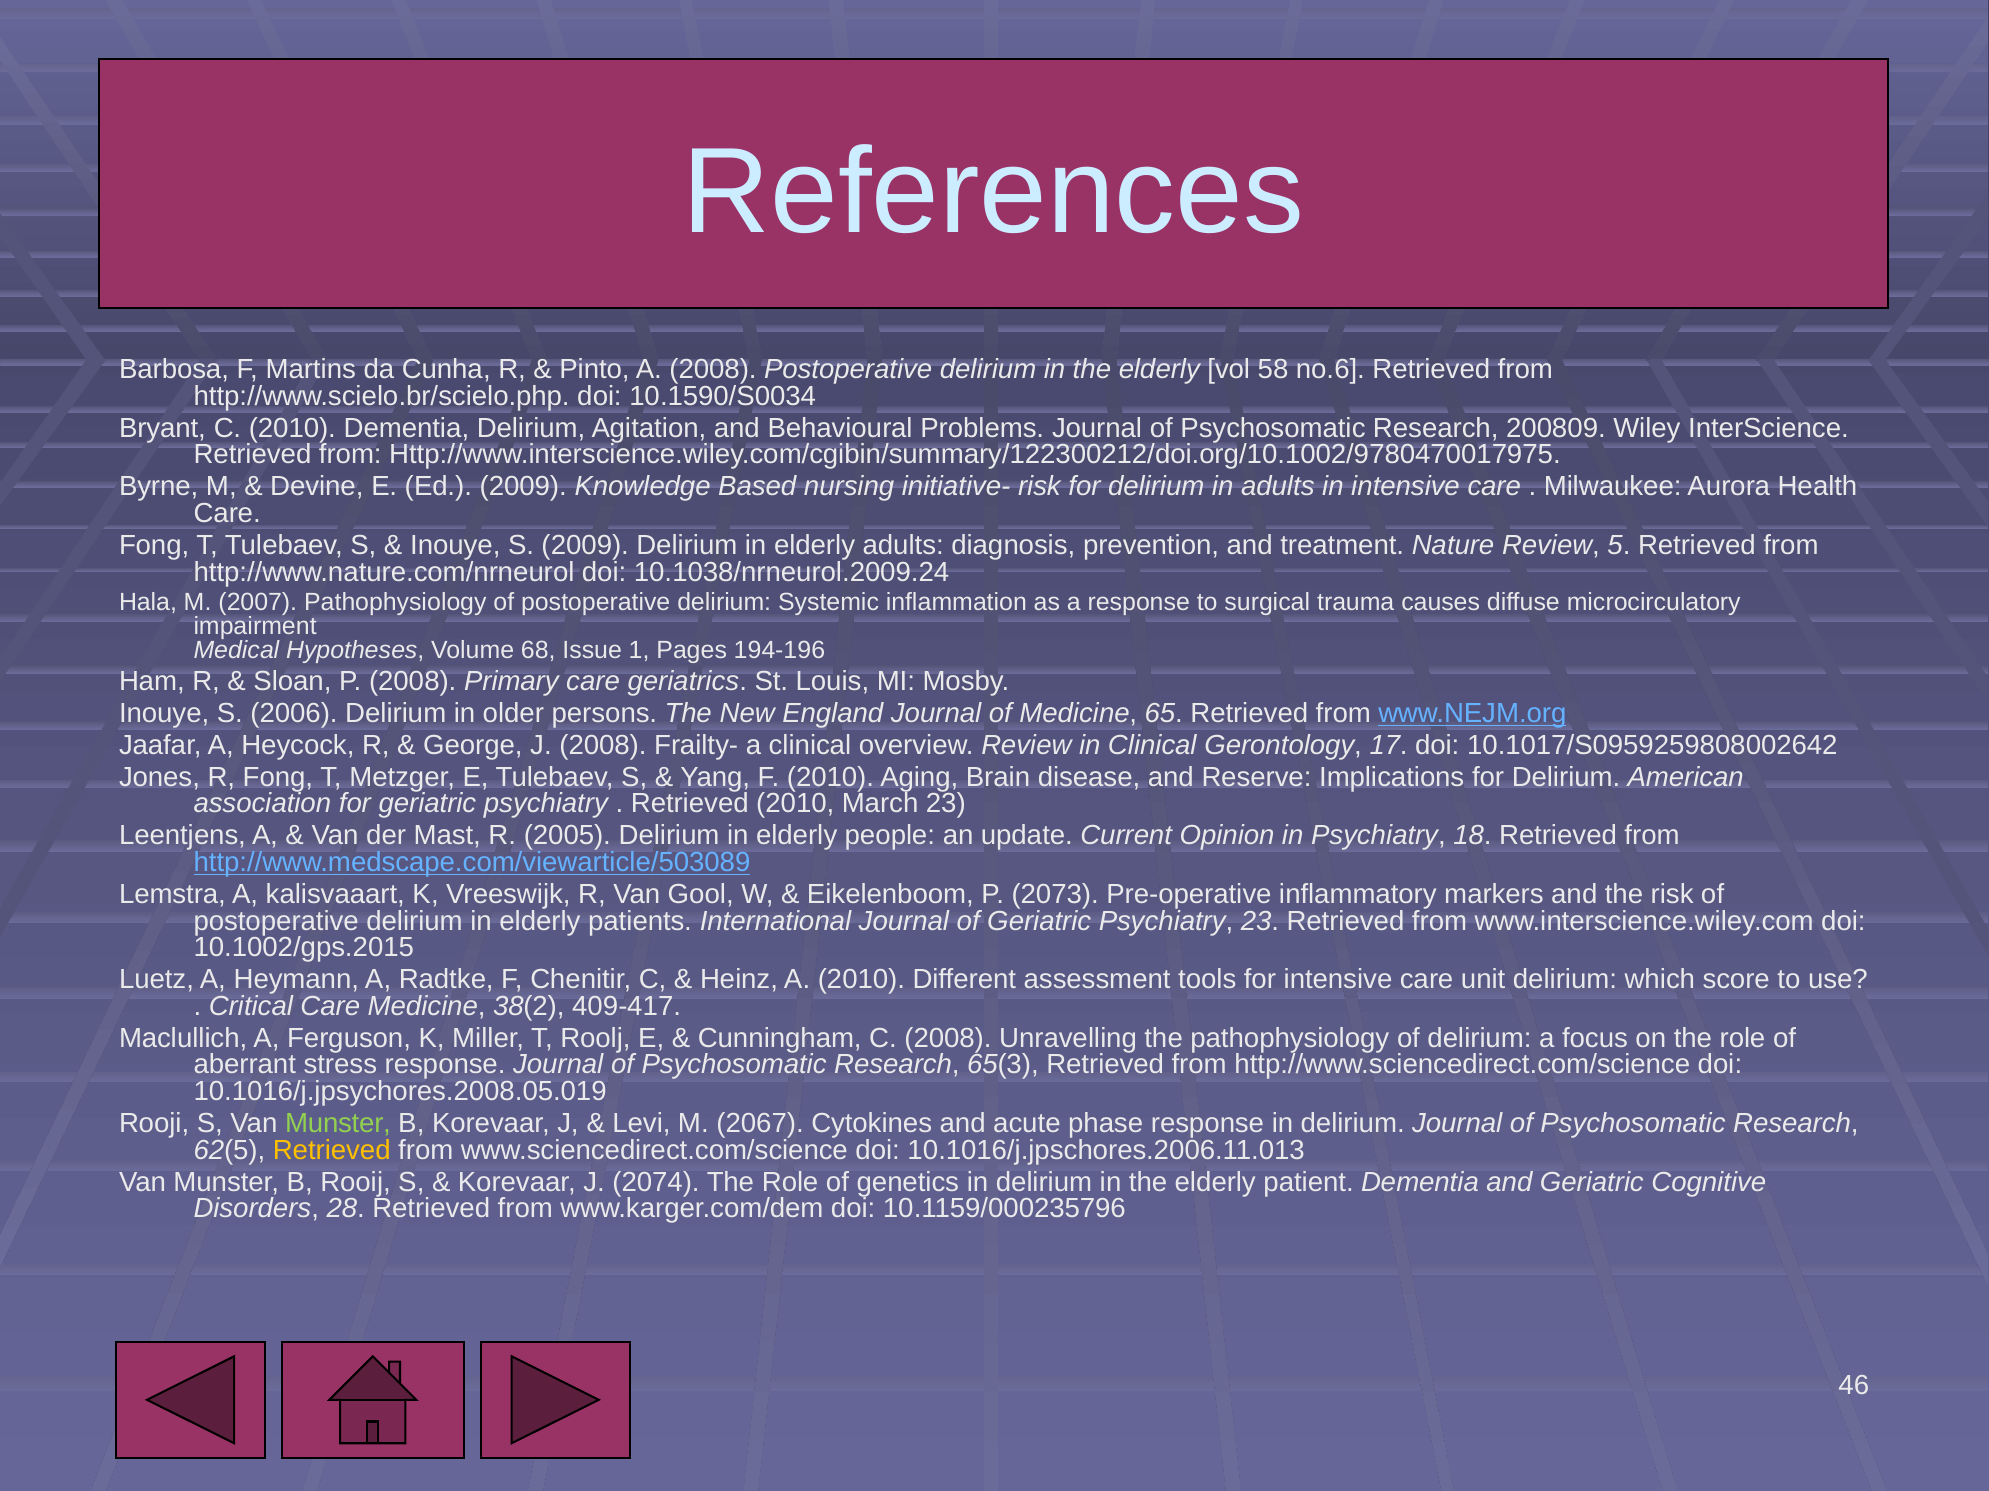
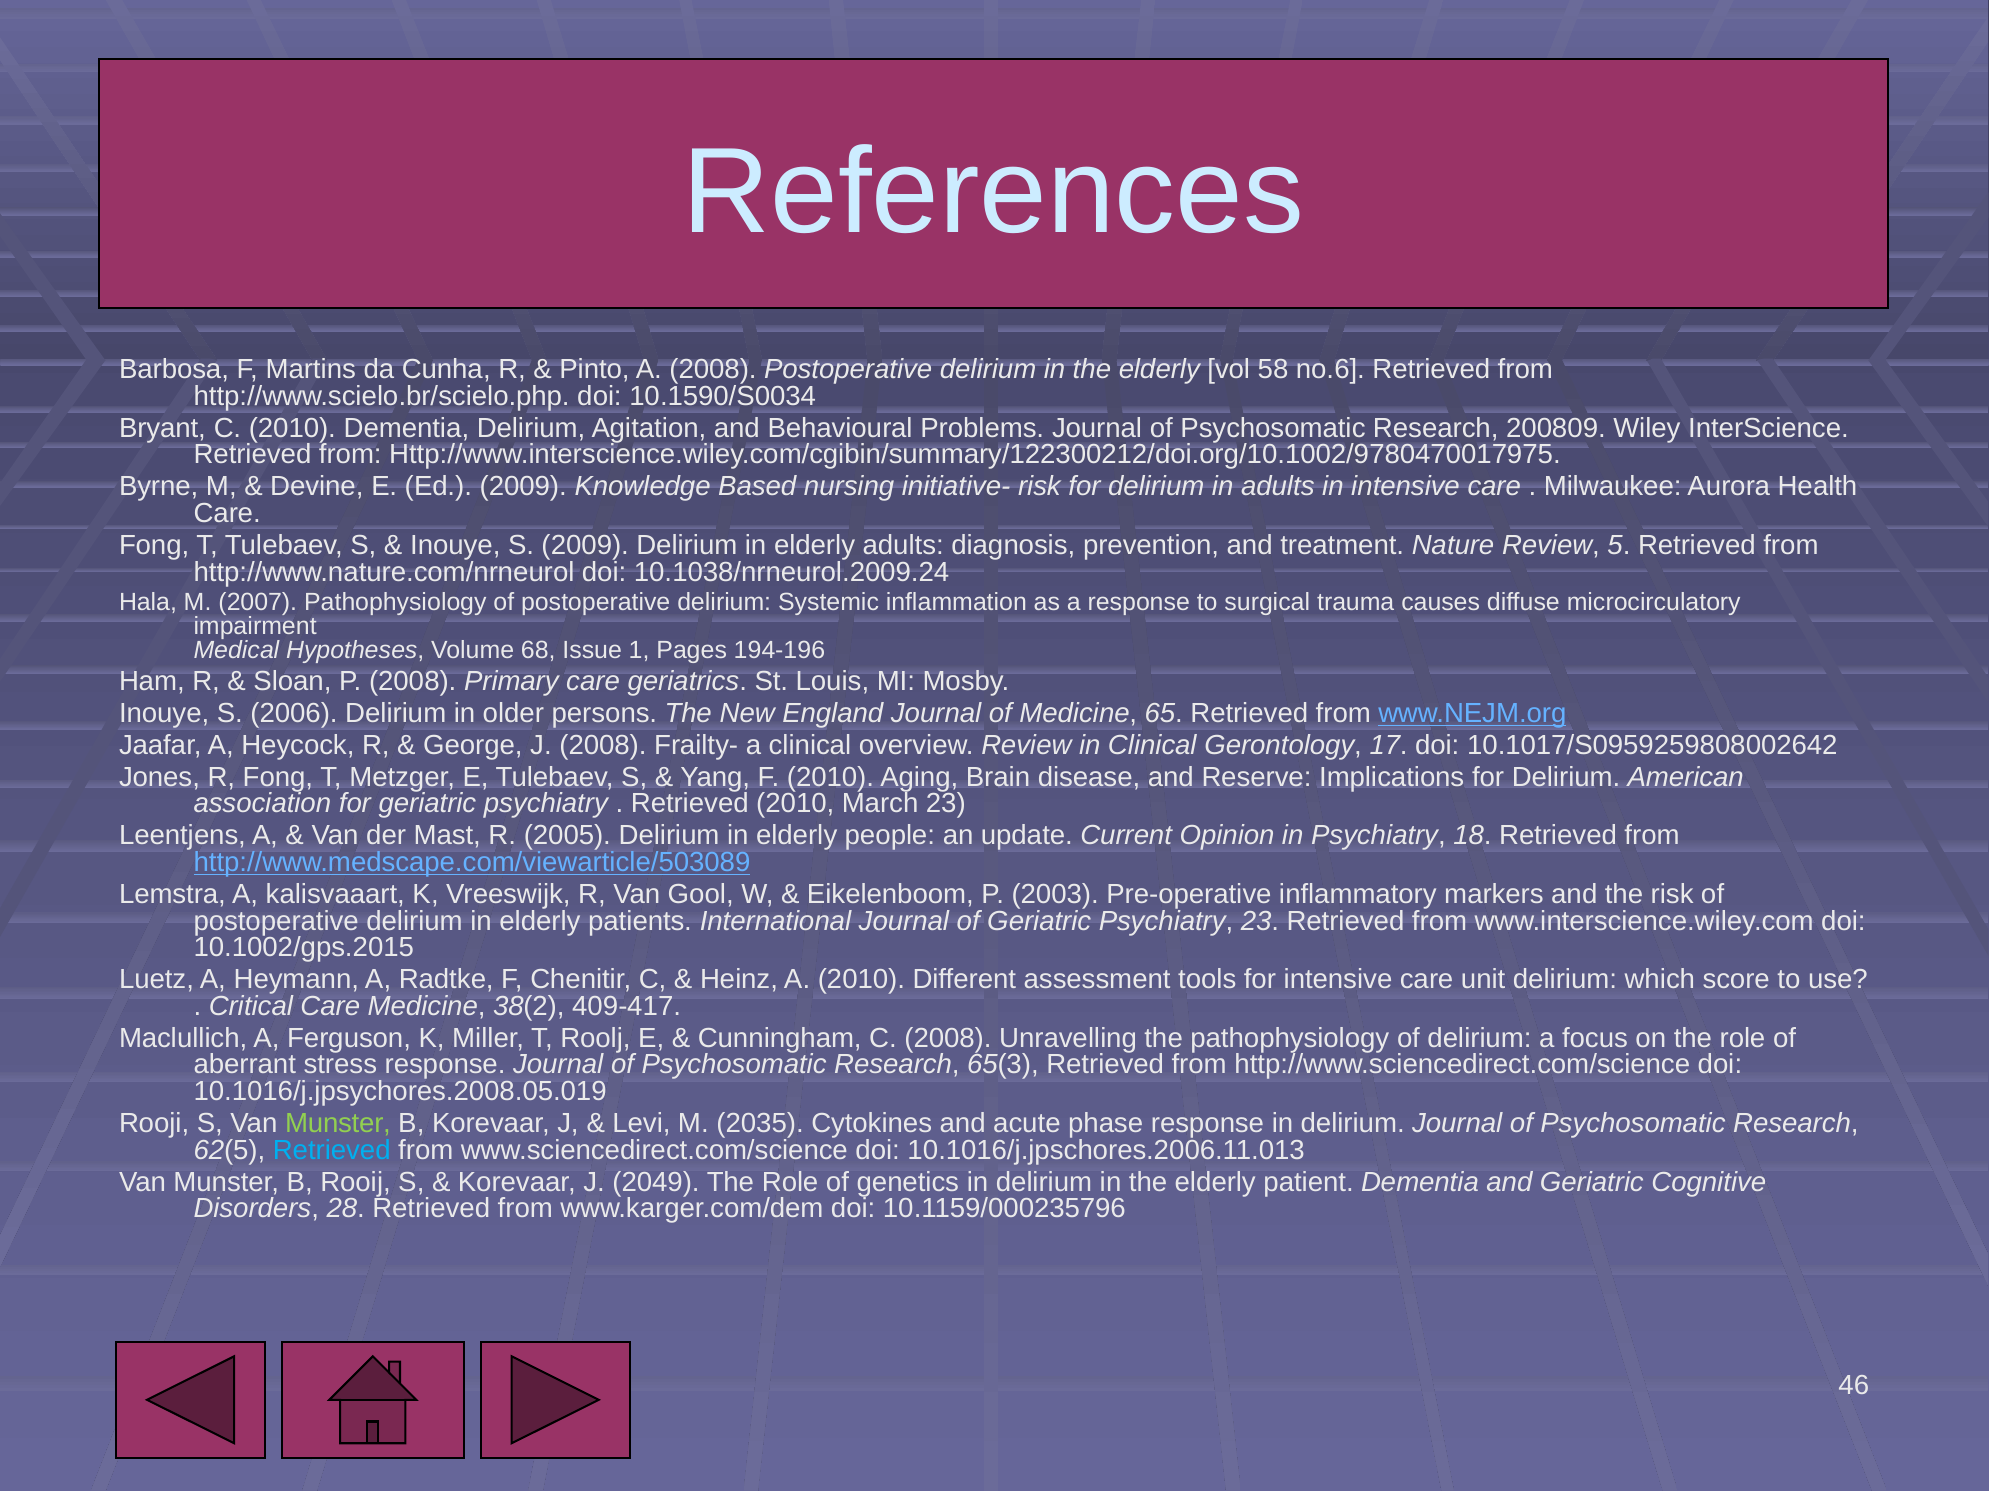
2073: 2073 -> 2003
2067: 2067 -> 2035
Retrieved at (332, 1151) colour: yellow -> light blue
2074: 2074 -> 2049
